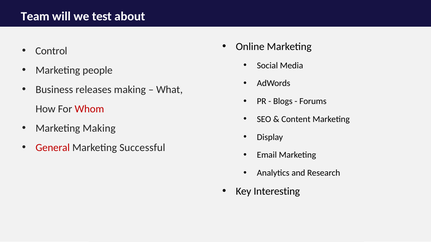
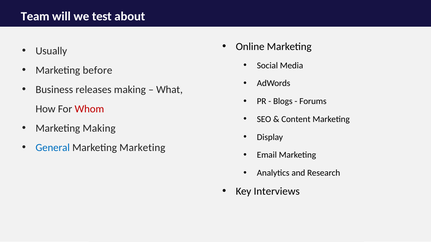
Control: Control -> Usually
people: people -> before
General colour: red -> blue
Marketing Successful: Successful -> Marketing
Interesting: Interesting -> Interviews
